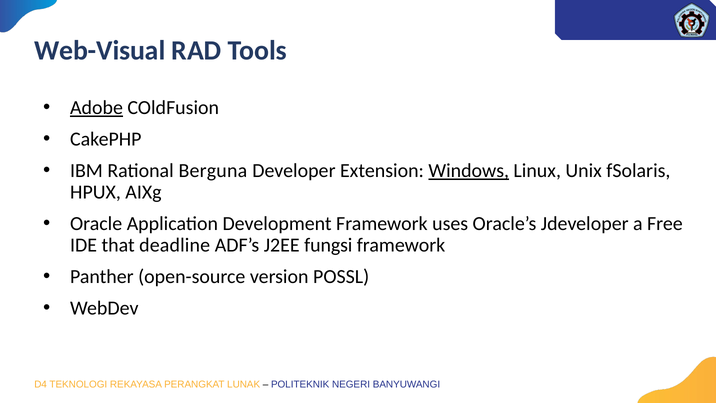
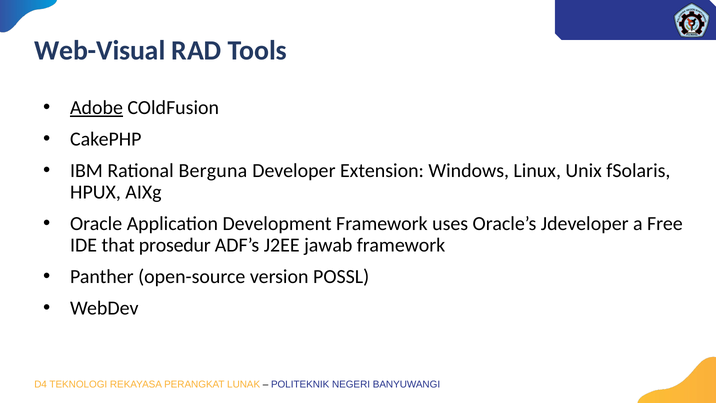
Windows underline: present -> none
deadline: deadline -> prosedur
fungsi: fungsi -> jawab
